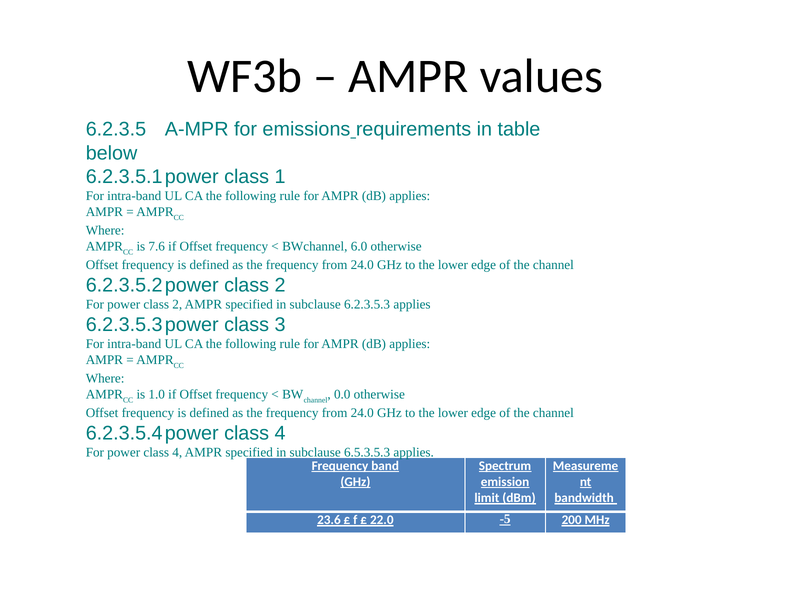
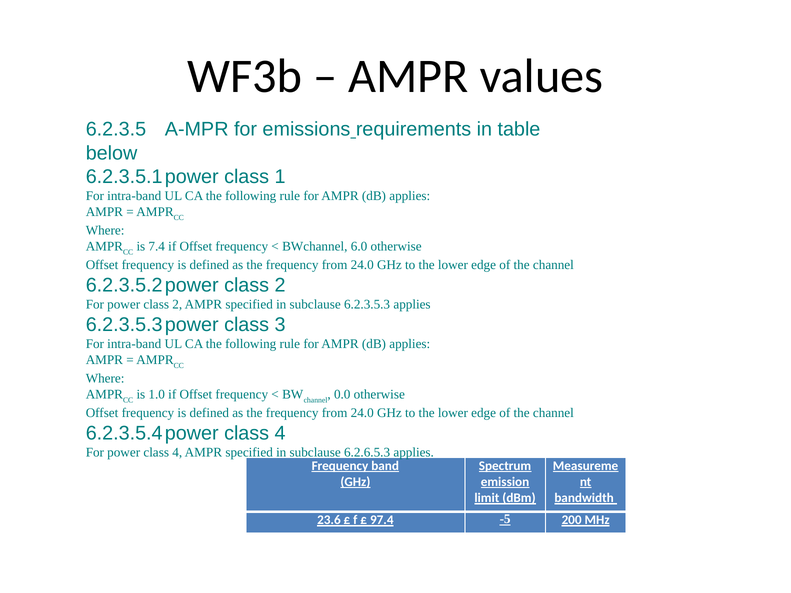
7.6: 7.6 -> 7.4
6.5.3.5.3: 6.5.3.5.3 -> 6.2.6.5.3
22.0: 22.0 -> 97.4
